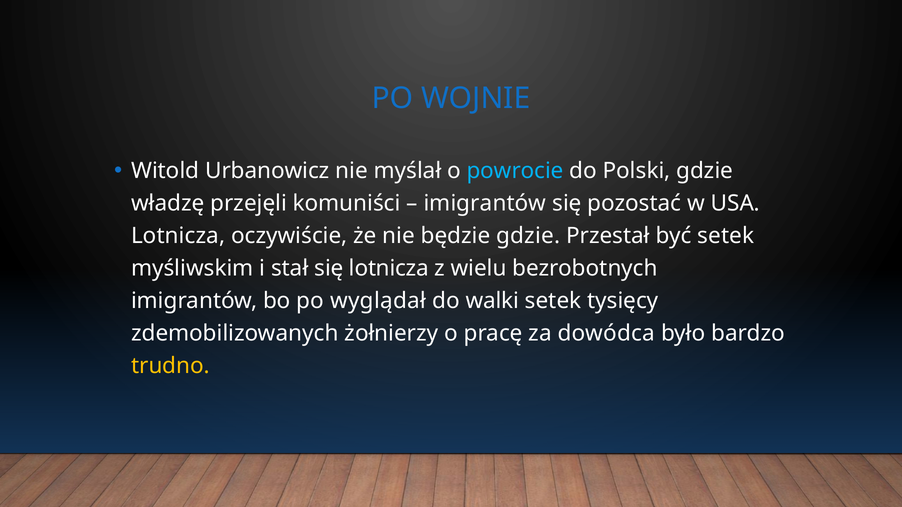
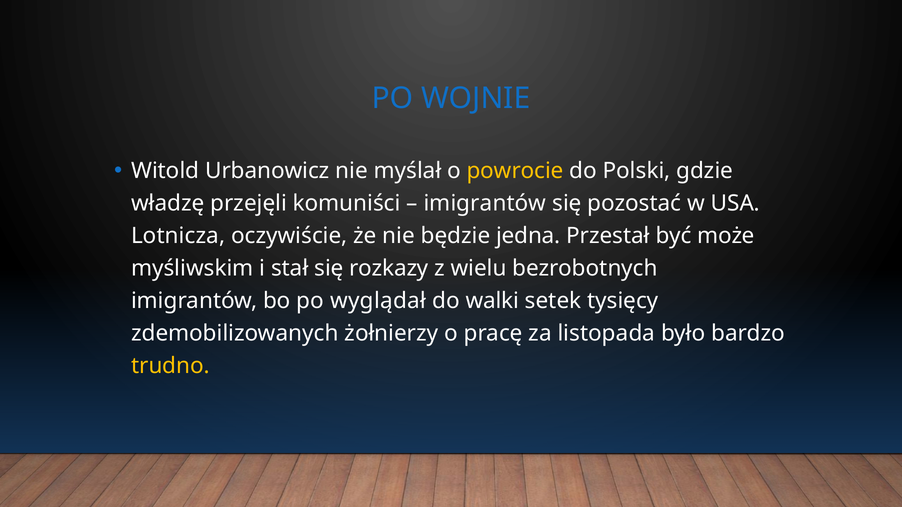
powrocie colour: light blue -> yellow
będzie gdzie: gdzie -> jedna
być setek: setek -> może
się lotnicza: lotnicza -> rozkazy
dowódca: dowódca -> listopada
